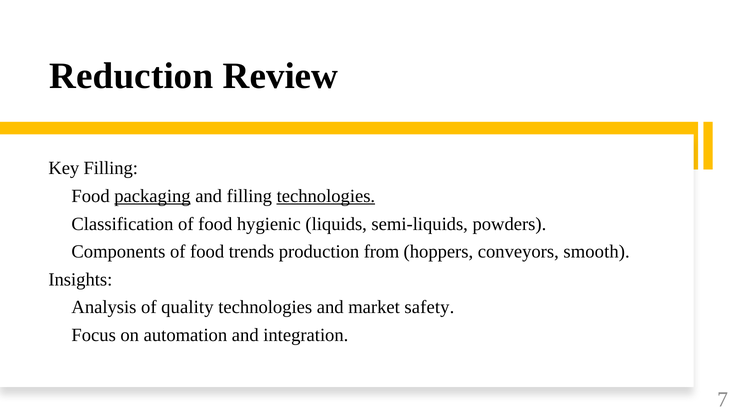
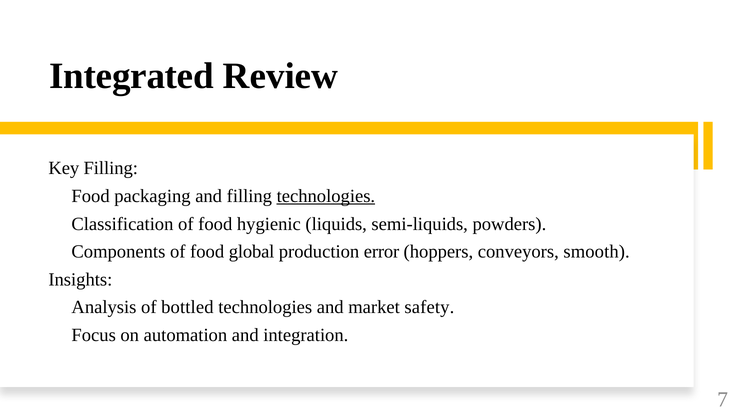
Reduction: Reduction -> Integrated
packaging underline: present -> none
trends: trends -> global
from: from -> error
quality: quality -> bottled
